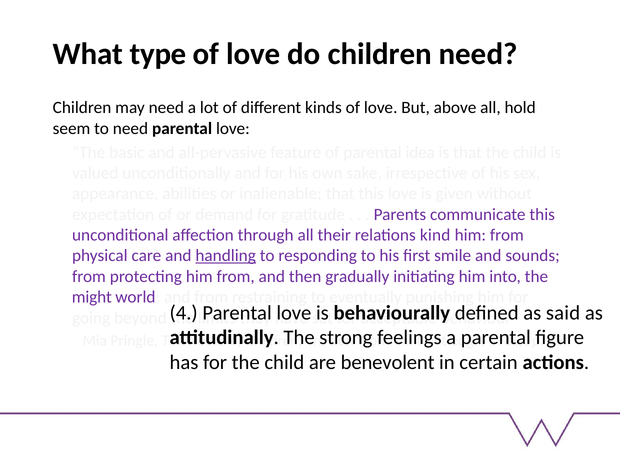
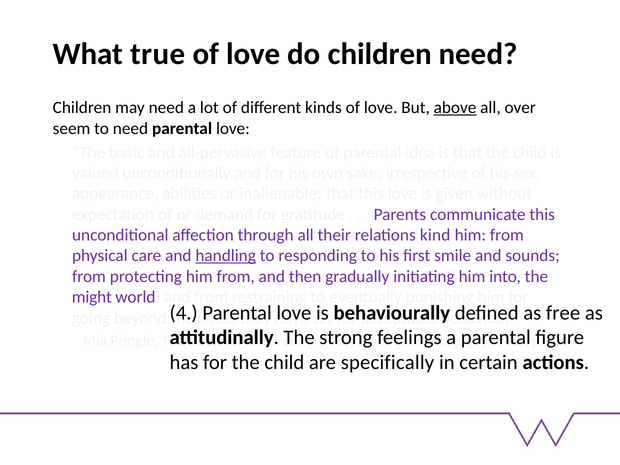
type: type -> true
above underline: none -> present
hold: hold -> over
said: said -> free
benevolent: benevolent -> specifically
